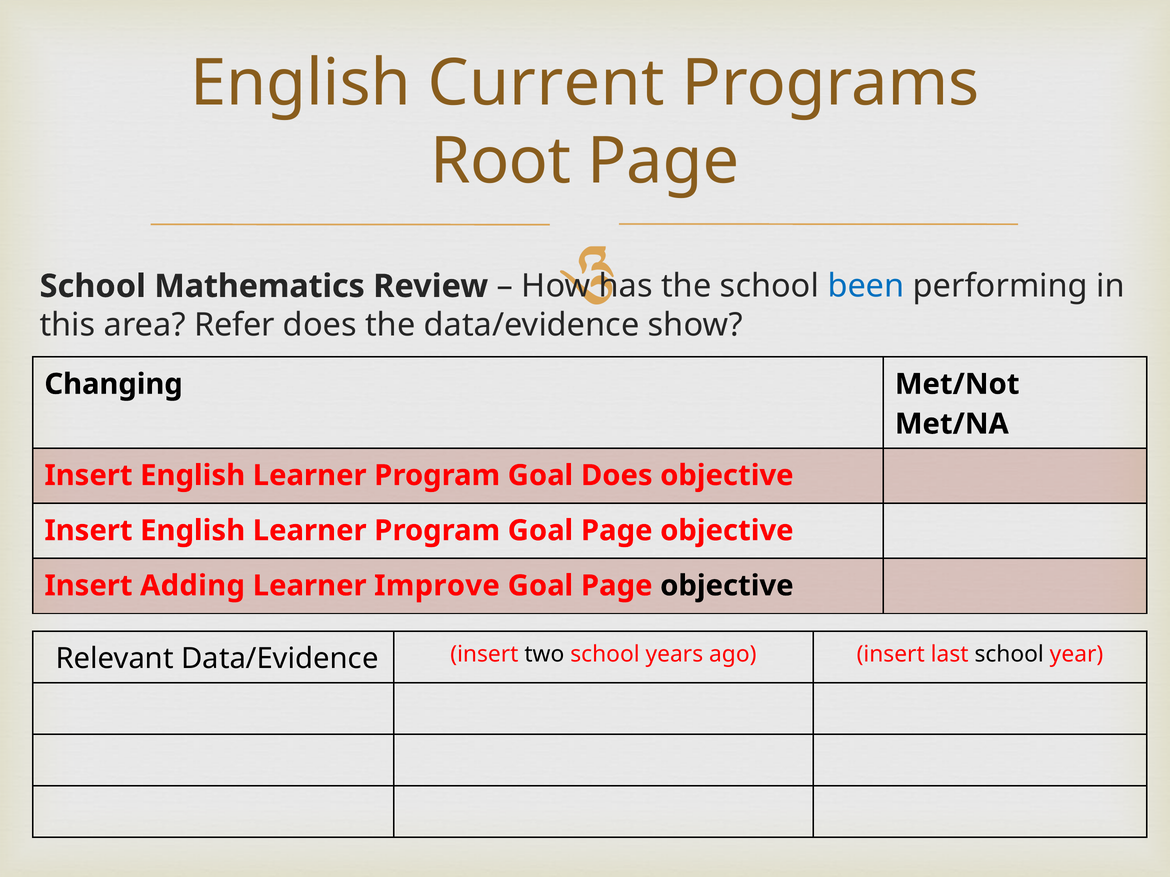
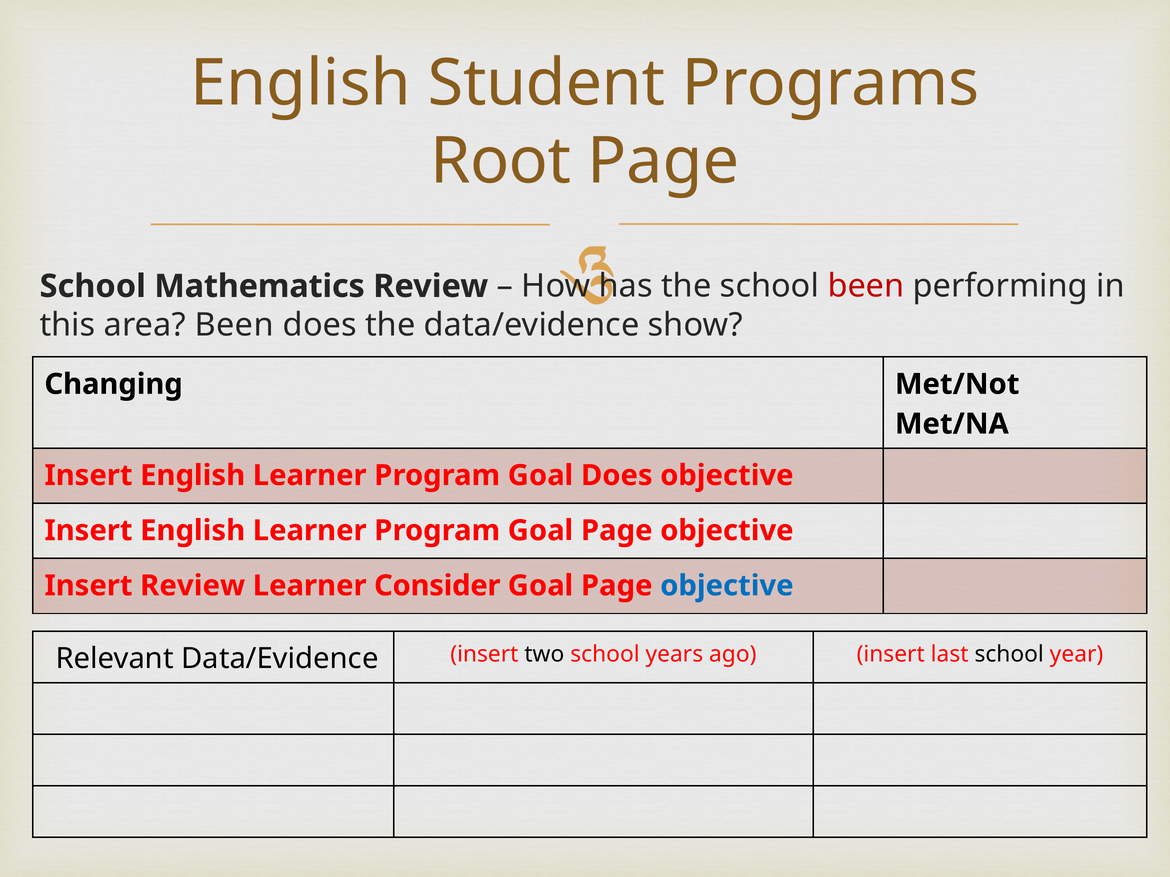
Current: Current -> Student
been at (866, 286) colour: blue -> red
area Refer: Refer -> Been
Insert Adding: Adding -> Review
Improve: Improve -> Consider
objective at (727, 586) colour: black -> blue
